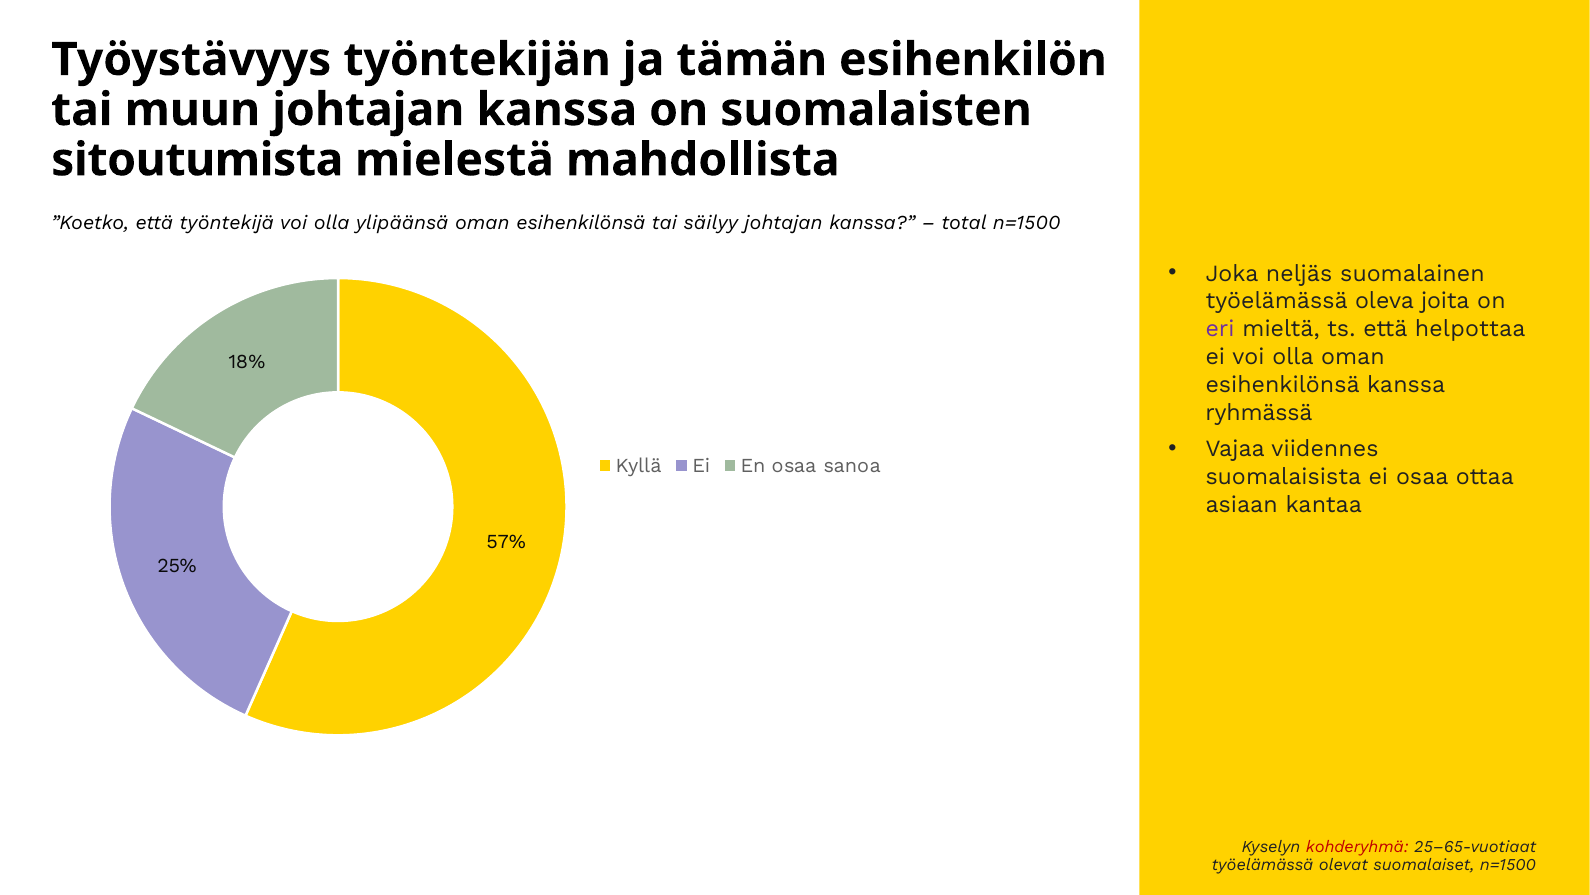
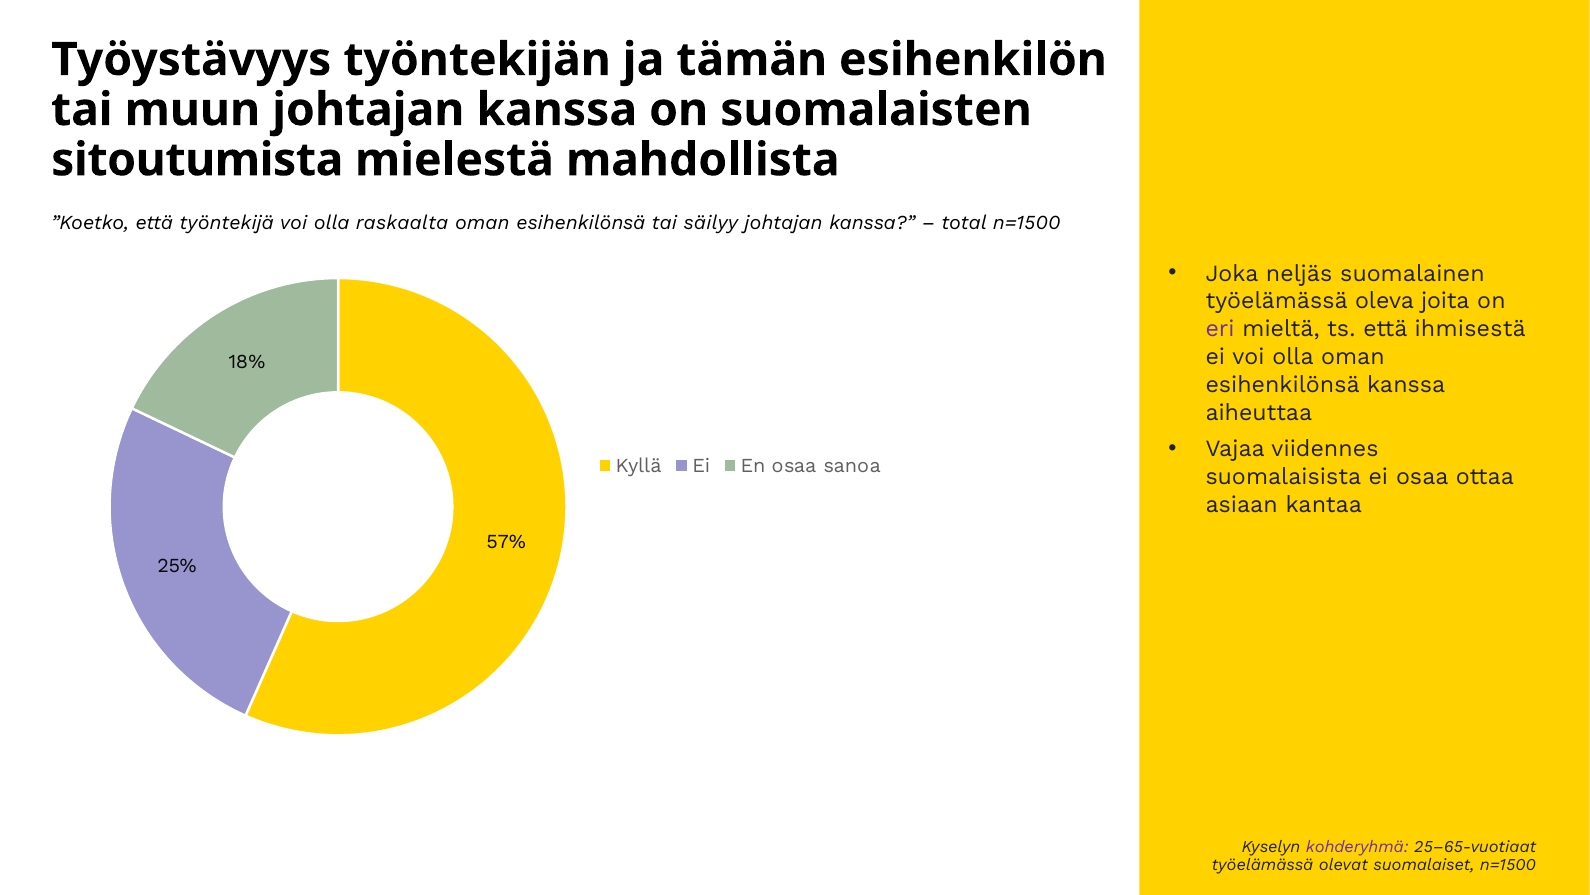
ylipäänsä: ylipäänsä -> raskaalta
helpottaa: helpottaa -> ihmisestä
ryhmässä: ryhmässä -> aiheuttaa
kohderyhmä colour: red -> purple
